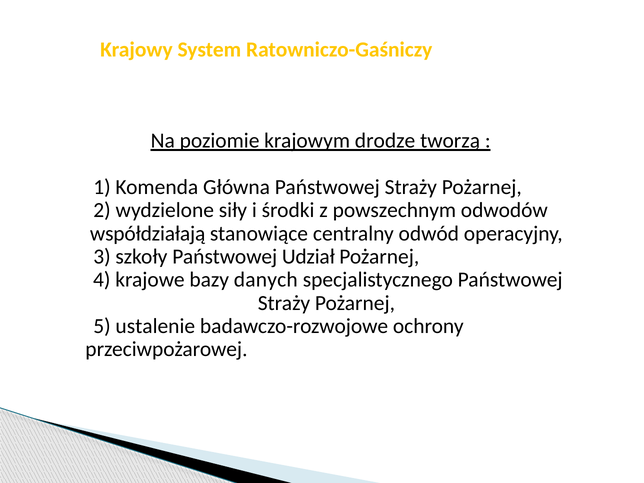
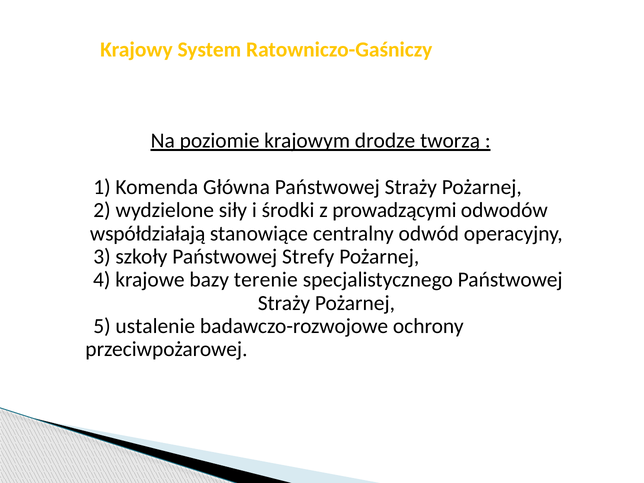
powszechnym: powszechnym -> prowadzącymi
Udział: Udział -> Strefy
danych: danych -> terenie
